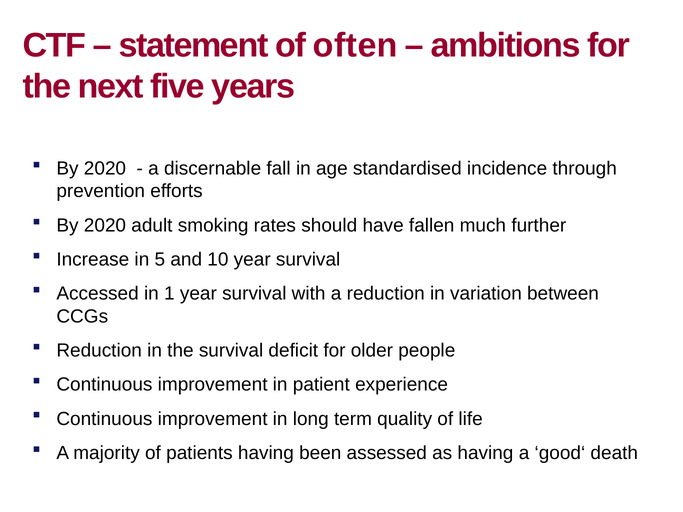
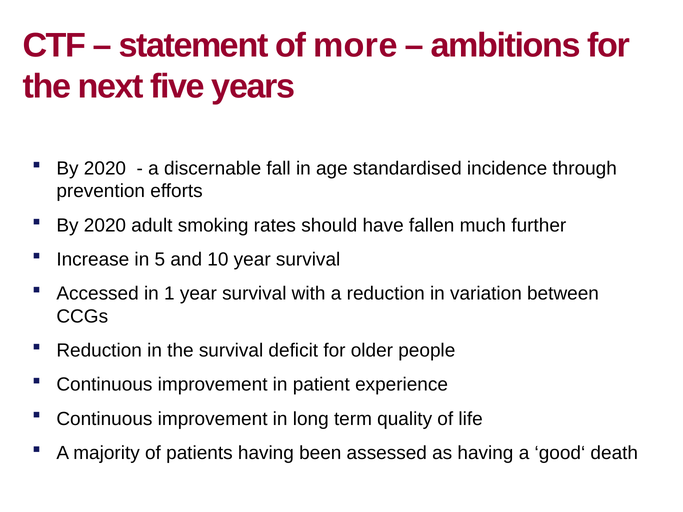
often: often -> more
